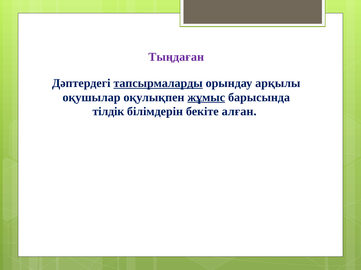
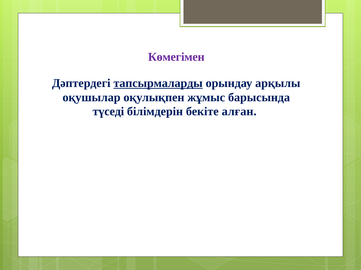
Тыңдаған: Тыңдаған -> Көмегімен
жұмыс underline: present -> none
тілдік: тілдік -> түседі
